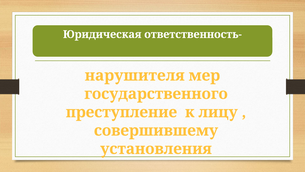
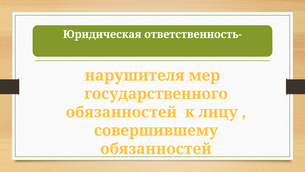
преступление at (121, 112): преступление -> обязанностей
установления at (156, 149): установления -> обязанностей
